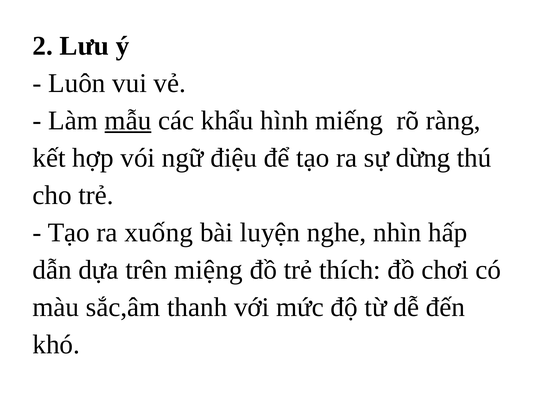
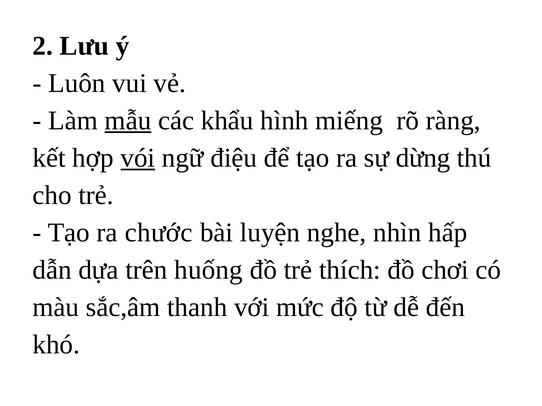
vói underline: none -> present
xuống: xuống -> chước
miệng: miệng -> huống
